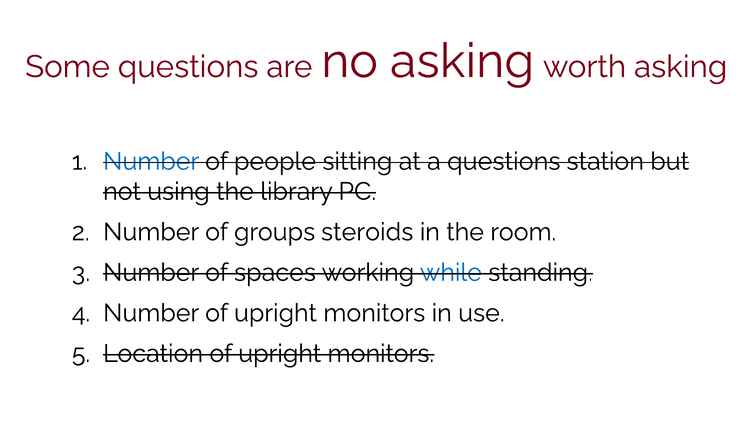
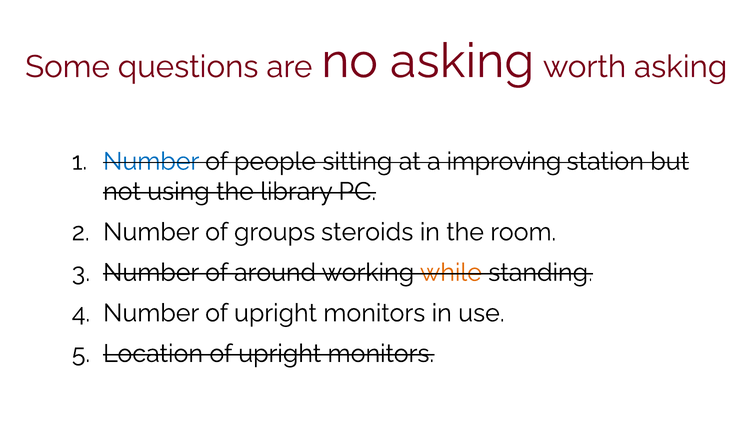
a questions: questions -> improving
spaces: spaces -> around
while colour: blue -> orange
